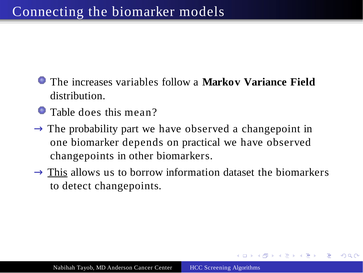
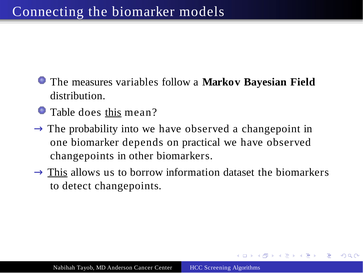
increases: increases -> measures
Variance: Variance -> Bayesian
this at (113, 112) underline: none -> present
part: part -> into
